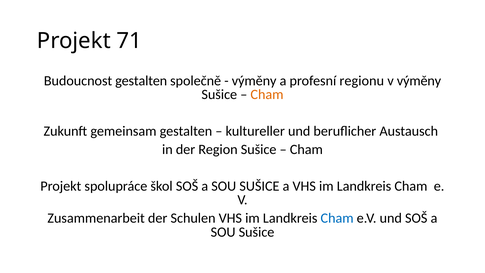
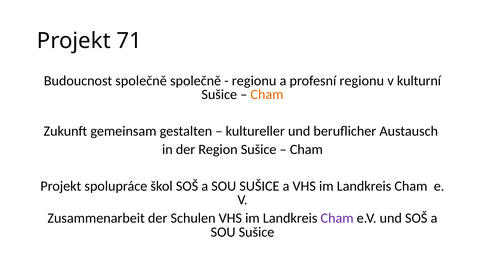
Budoucnost gestalten: gestalten -> společně
výměny at (254, 81): výměny -> regionu
v výměny: výměny -> kulturní
Cham at (337, 218) colour: blue -> purple
